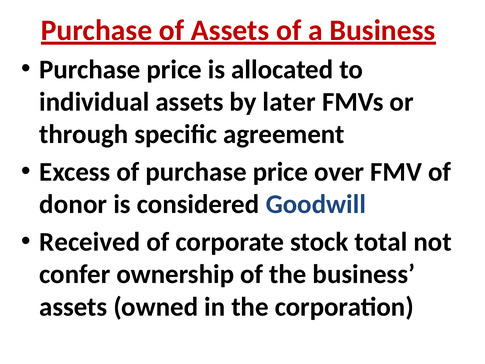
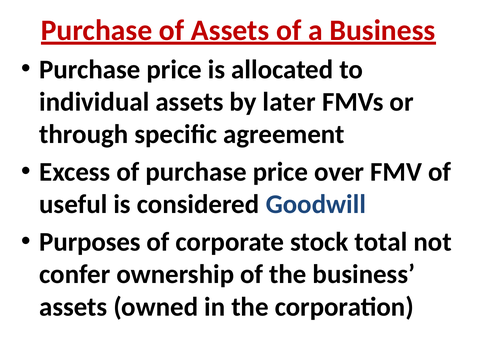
donor: donor -> useful
Received: Received -> Purposes
